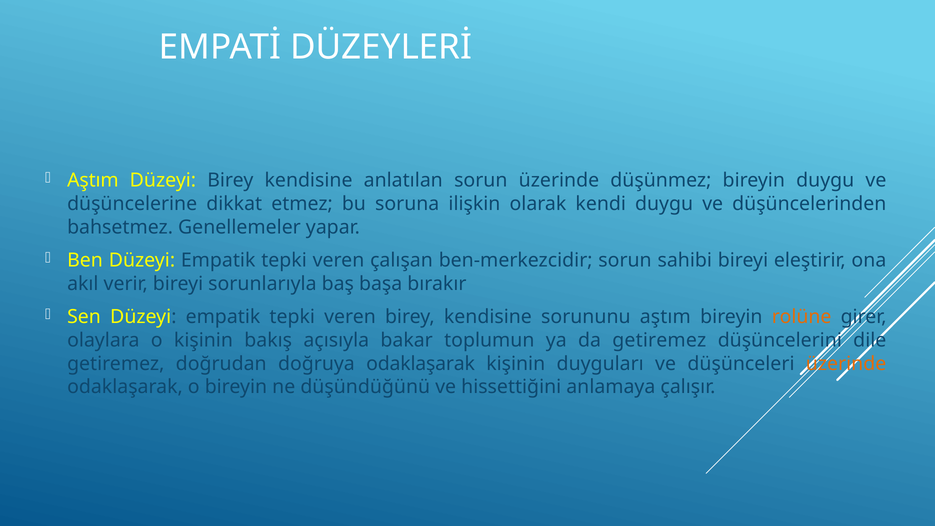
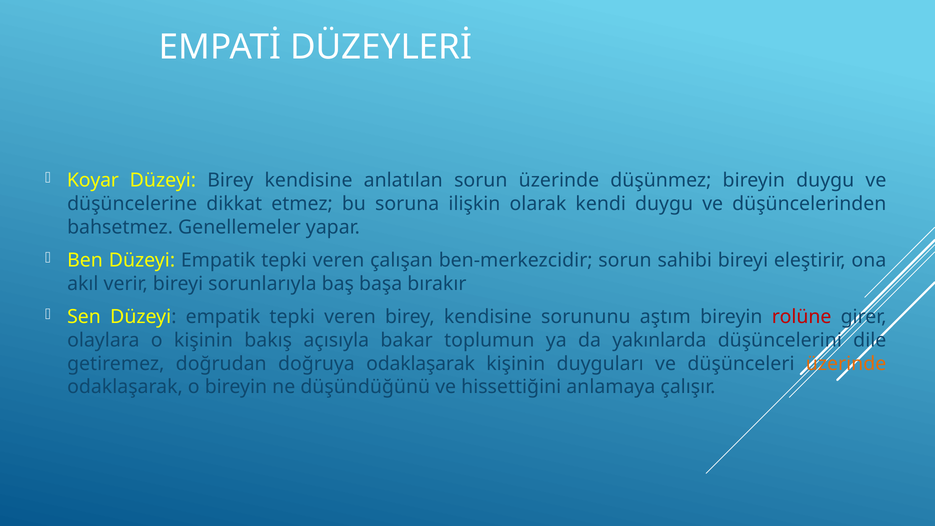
Aştım at (93, 180): Aştım -> Koyar
rolüne colour: orange -> red
da getiremez: getiremez -> yakınlarda
